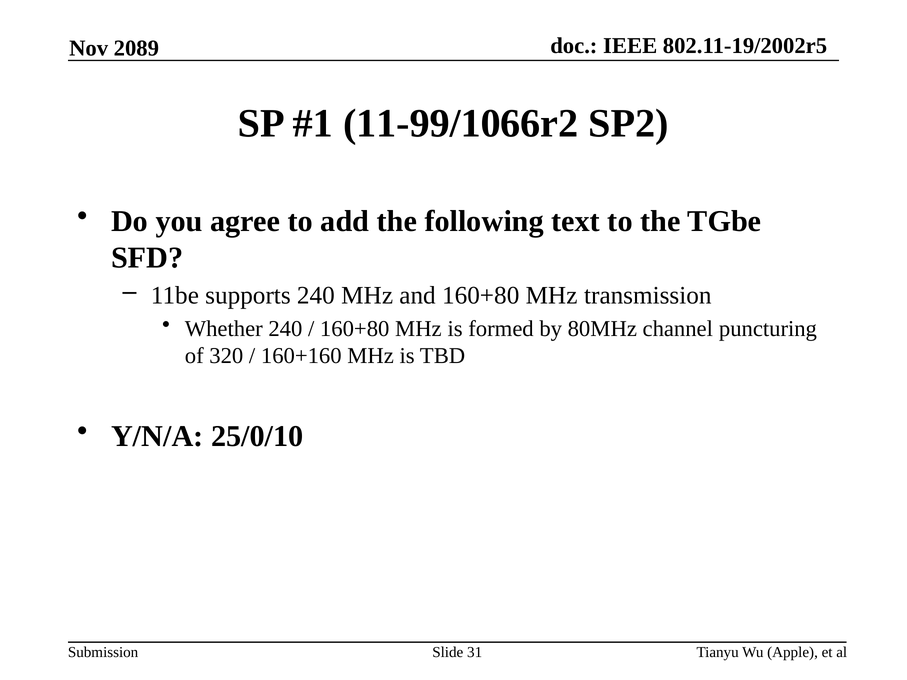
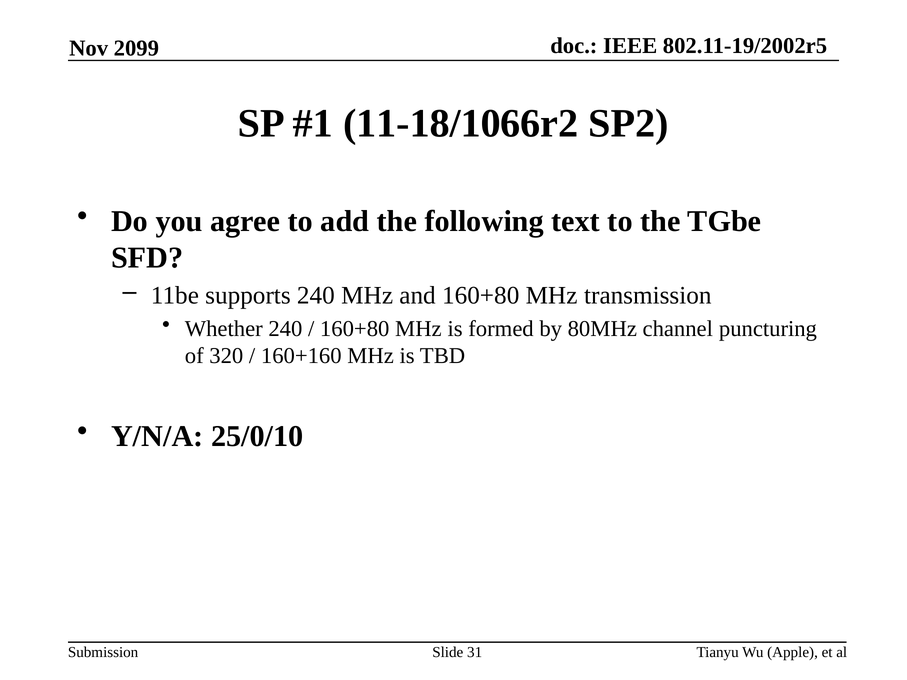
2089: 2089 -> 2099
11-99/1066r2: 11-99/1066r2 -> 11-18/1066r2
